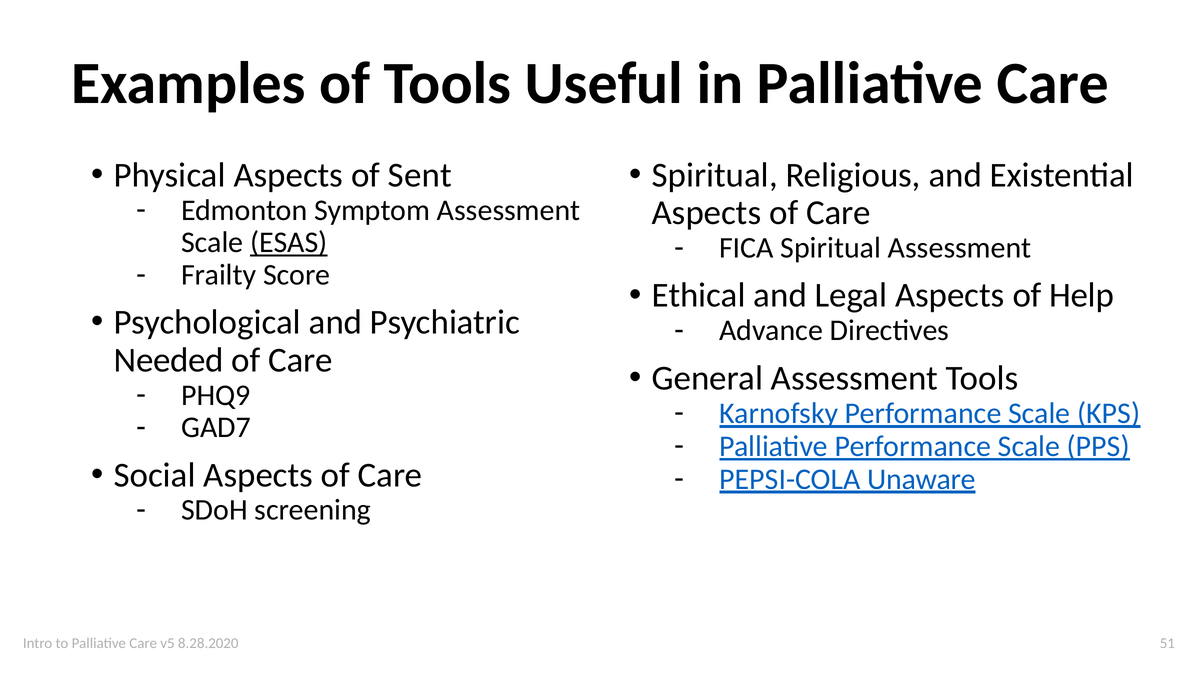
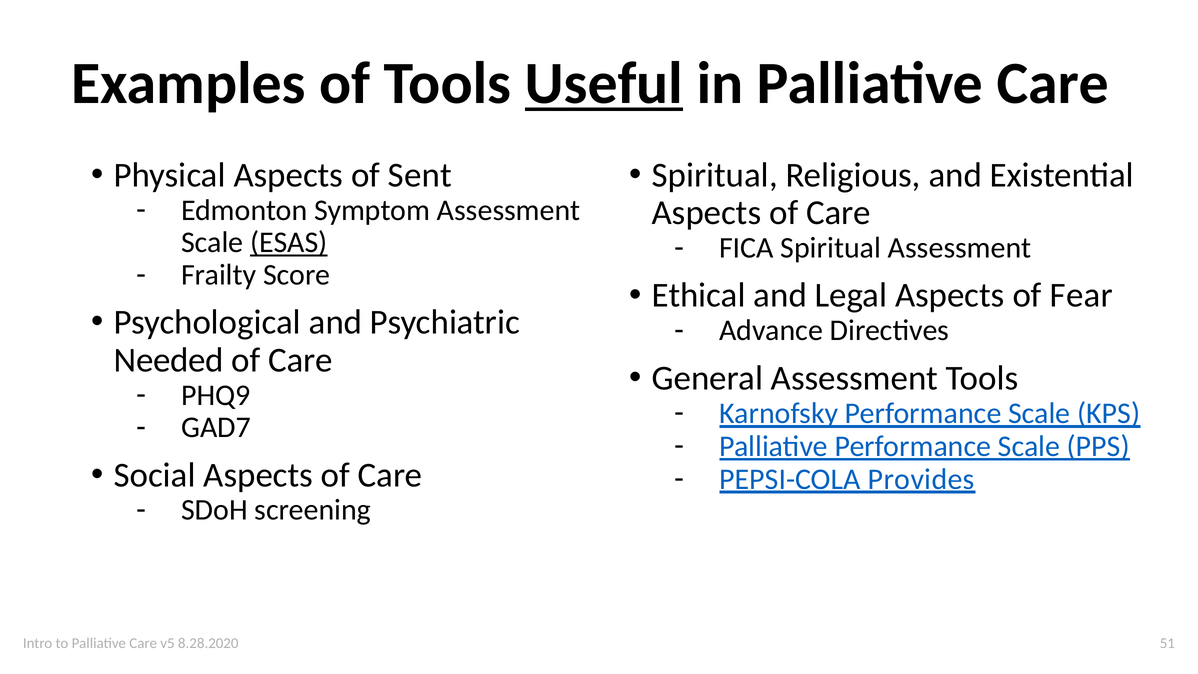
Useful underline: none -> present
Help: Help -> Fear
Unaware: Unaware -> Provides
